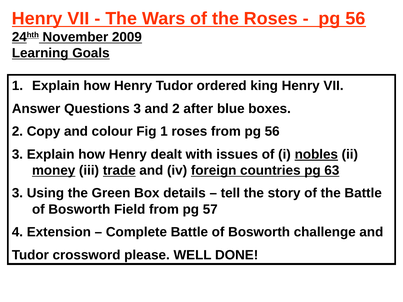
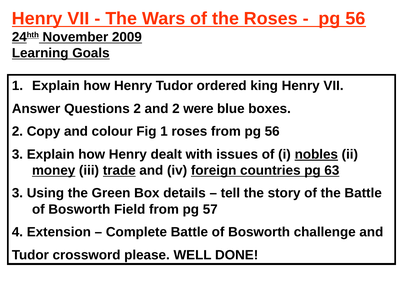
Questions 3: 3 -> 2
after: after -> were
